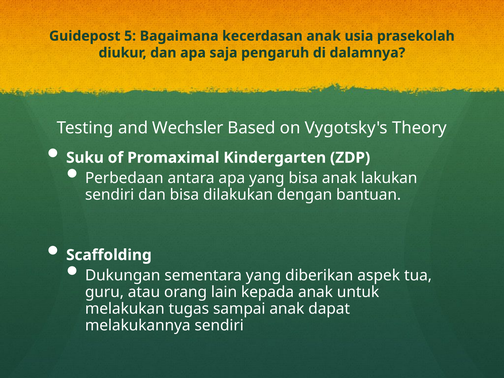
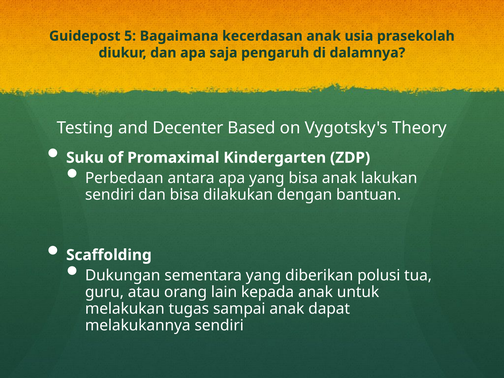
Wechsler: Wechsler -> Decenter
aspek: aspek -> polusi
